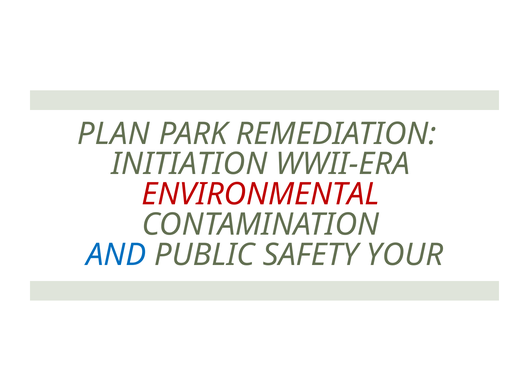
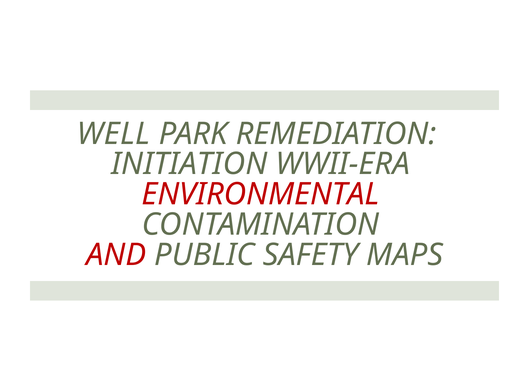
PLAN: PLAN -> WELL
AND colour: blue -> red
YOUR: YOUR -> MAPS
